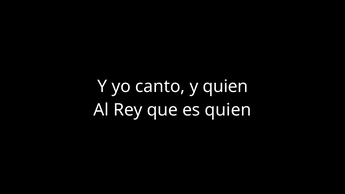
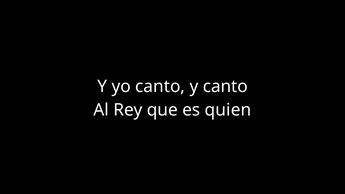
y quien: quien -> canto
